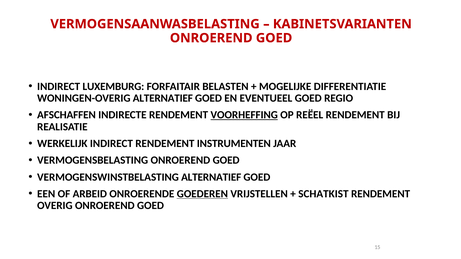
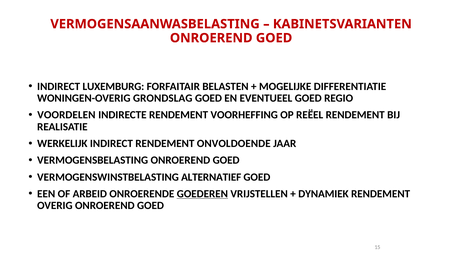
WONINGEN-OVERIG ALTERNATIEF: ALTERNATIEF -> GRONDSLAG
AFSCHAFFEN: AFSCHAFFEN -> VOORDELEN
VOORHEFFING underline: present -> none
INSTRUMENTEN: INSTRUMENTEN -> ONVOLDOENDE
SCHATKIST: SCHATKIST -> DYNAMIEK
